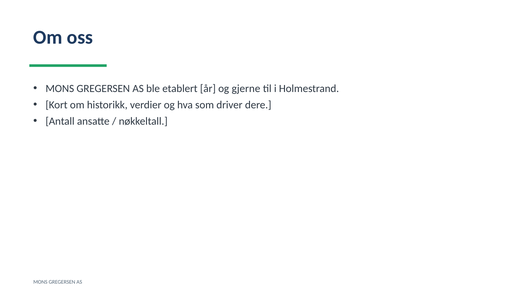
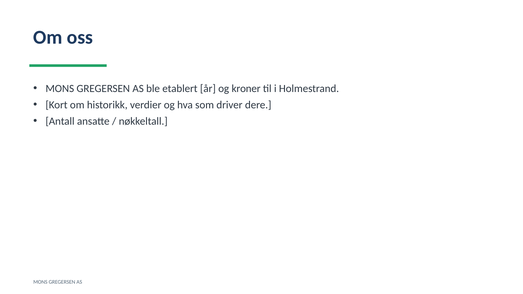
gjerne: gjerne -> kroner
